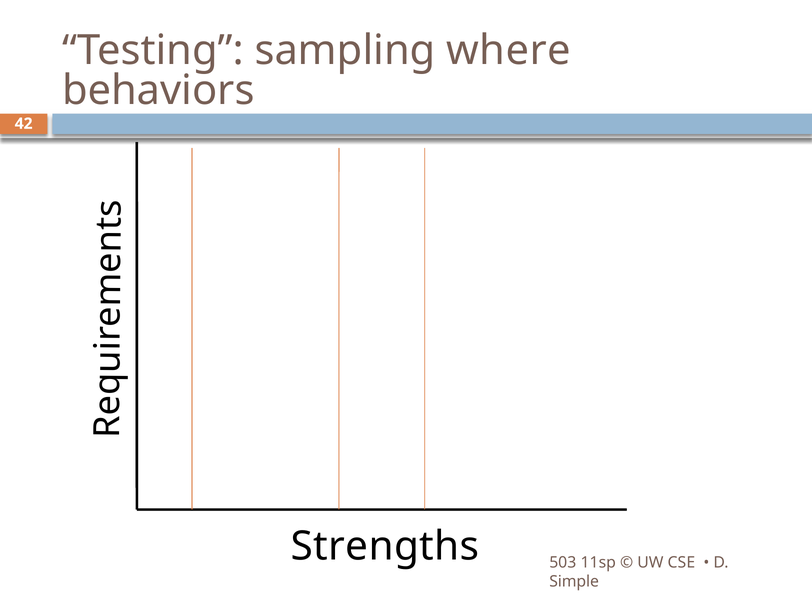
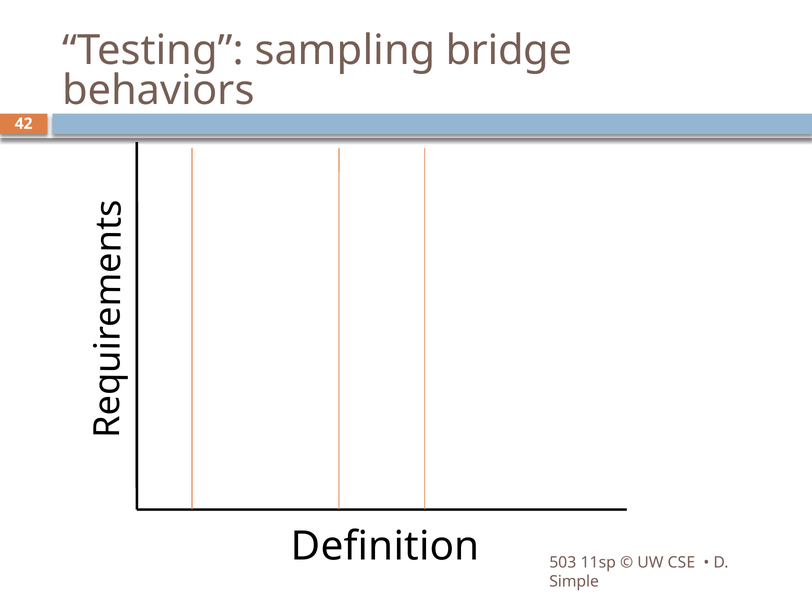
where: where -> bridge
Strengths: Strengths -> Definition
